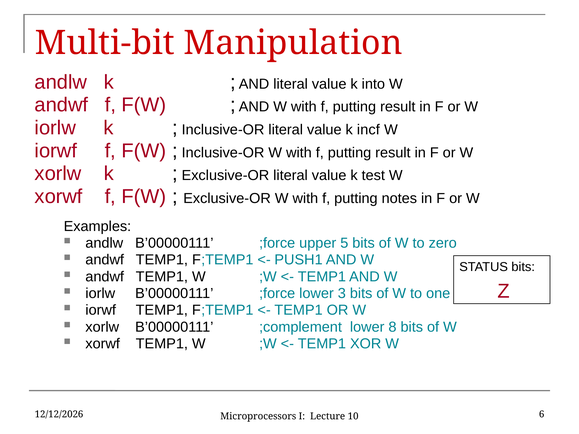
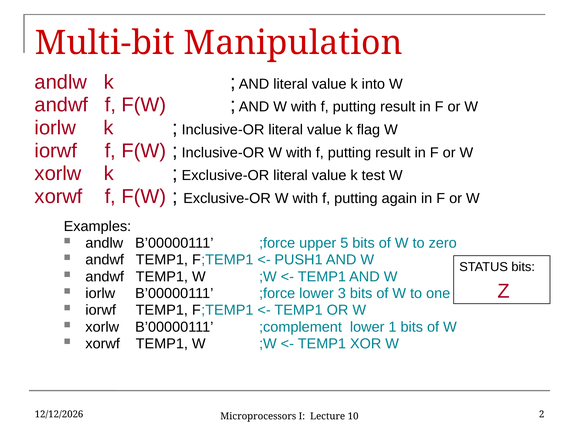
incf: incf -> flag
notes: notes -> again
8: 8 -> 1
6: 6 -> 2
